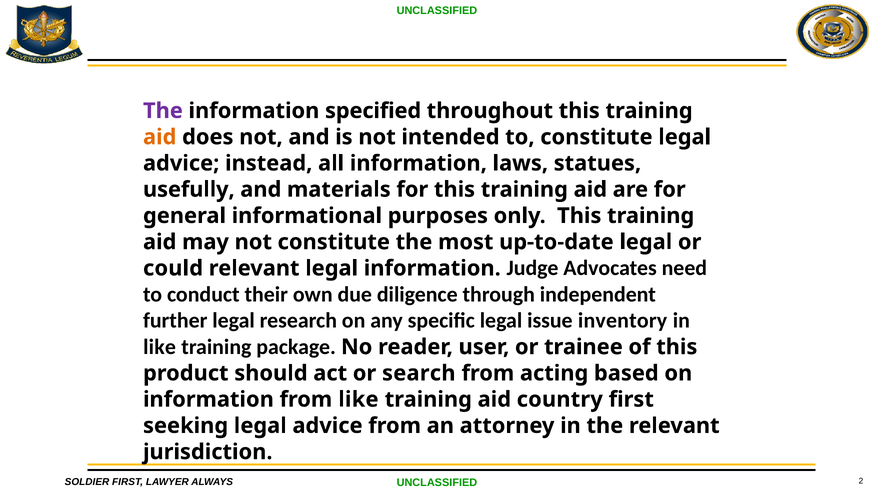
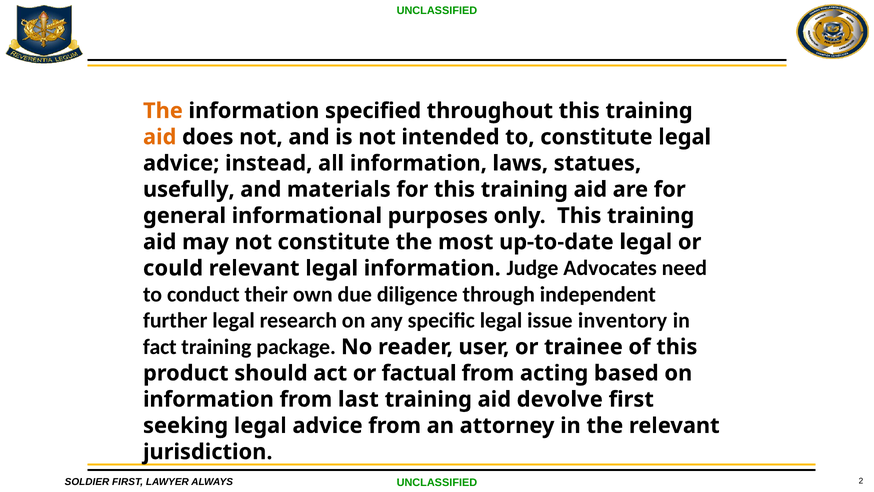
The at (163, 111) colour: purple -> orange
like at (160, 347): like -> fact
search: search -> factual
from like: like -> last
country: country -> devolve
